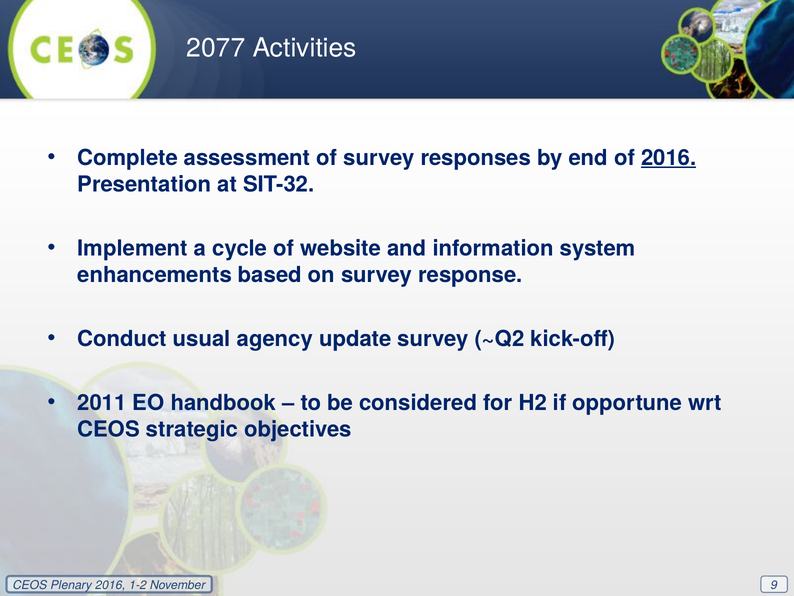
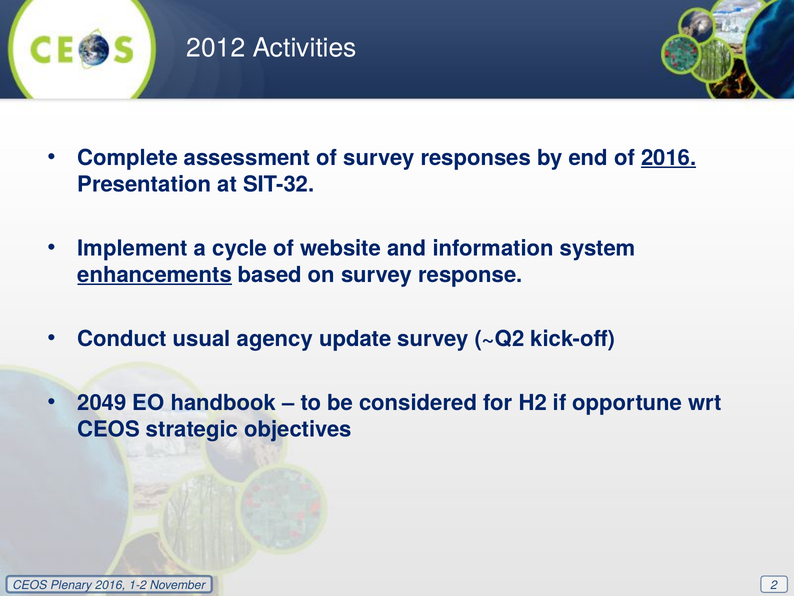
2077: 2077 -> 2012
enhancements underline: none -> present
2011: 2011 -> 2049
9: 9 -> 2
